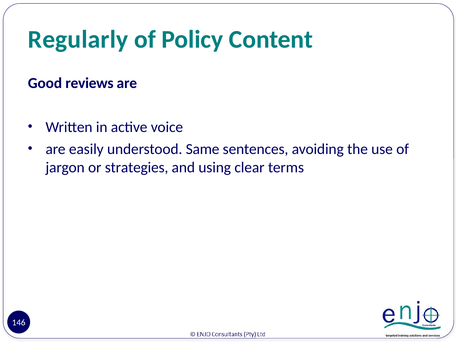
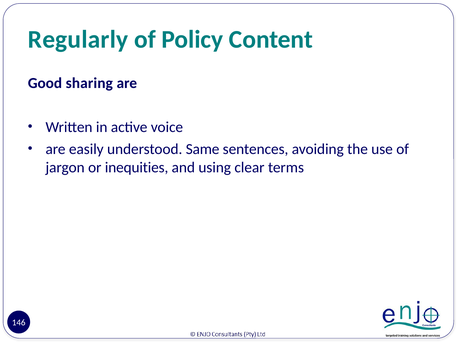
reviews: reviews -> sharing
strategies: strategies -> inequities
